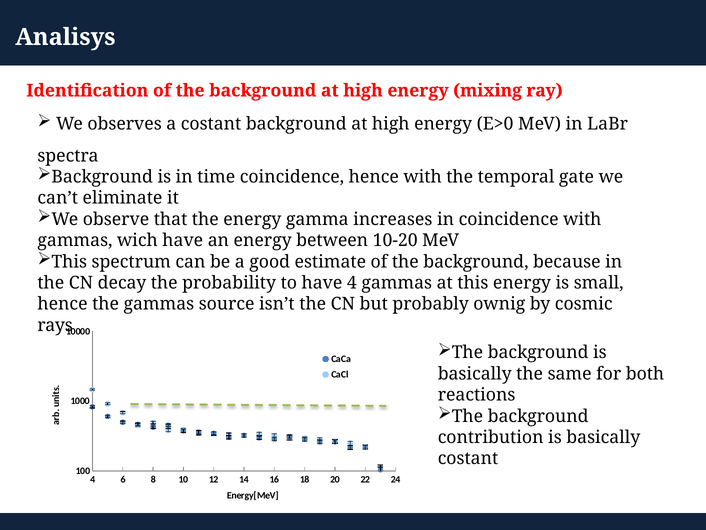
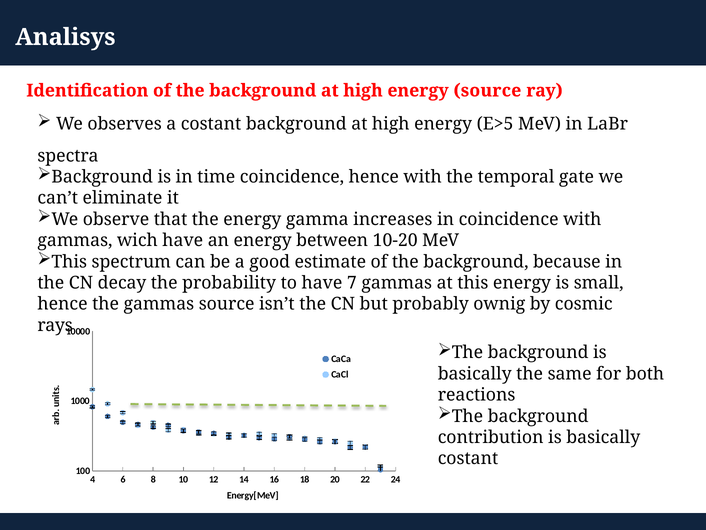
energy mixing: mixing -> source
E>0: E>0 -> E>5
have 4: 4 -> 7
